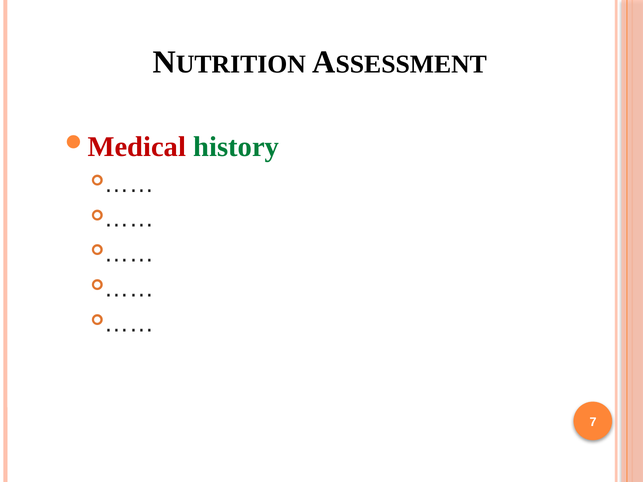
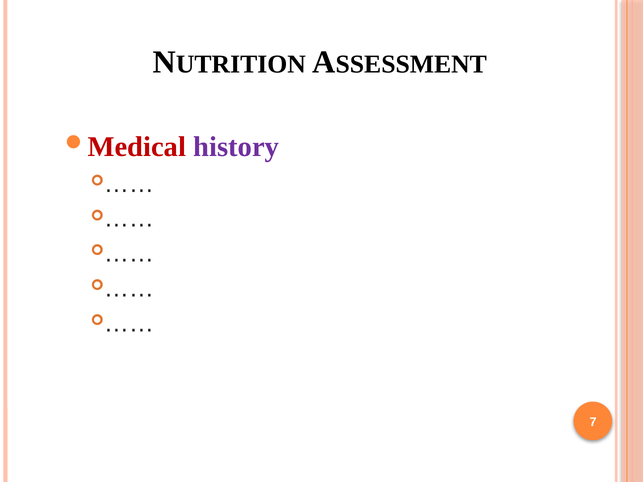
history colour: green -> purple
